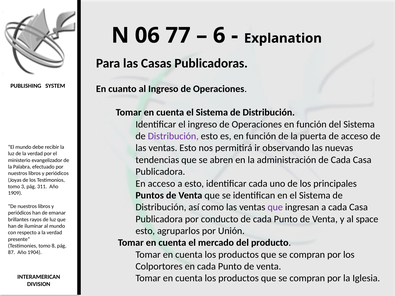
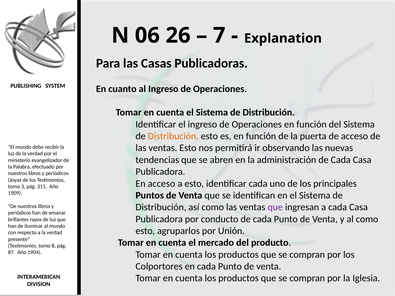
77: 77 -> 26
6: 6 -> 7
Distribución at (173, 136) colour: purple -> orange
al space: space -> como
